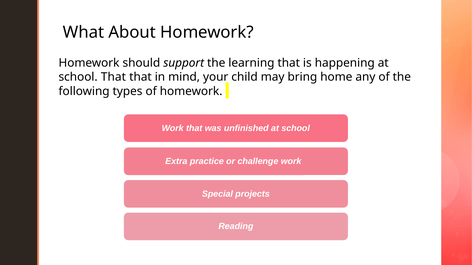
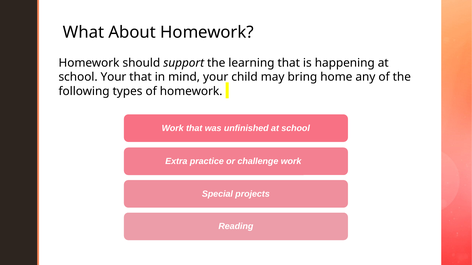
school That: That -> Your
